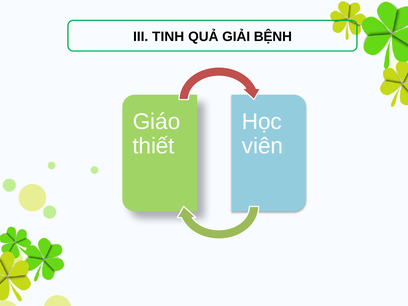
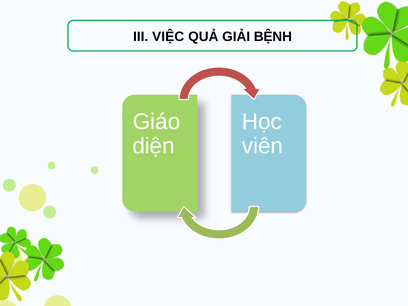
TINH: TINH -> VIỆC
thiết: thiết -> diện
